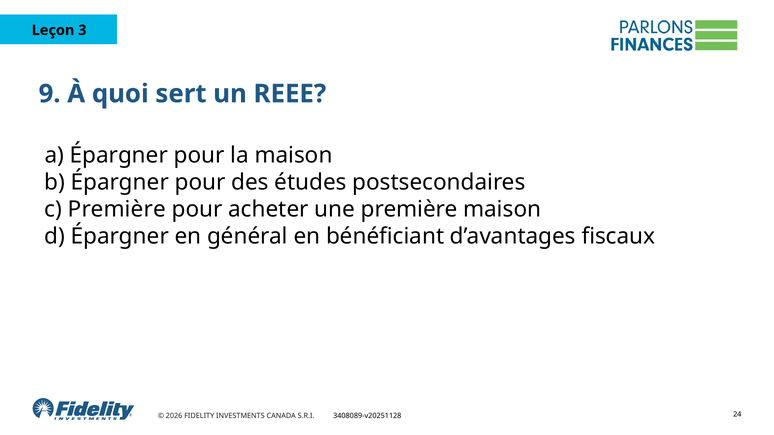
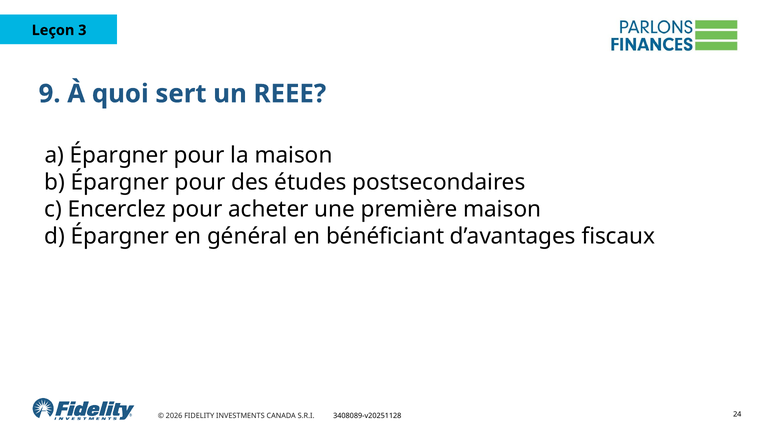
c Première: Première -> Encerclez
